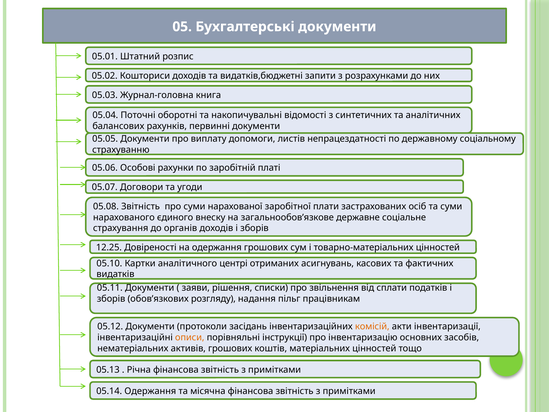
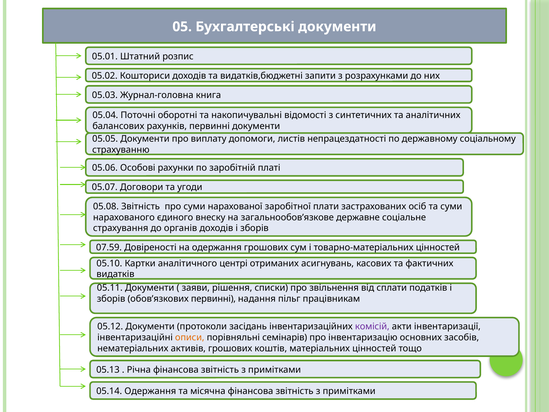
12.25: 12.25 -> 07.59
обов’язкових розгляду: розгляду -> первинні
комісій colour: orange -> purple
інструкції: інструкції -> семінарів
